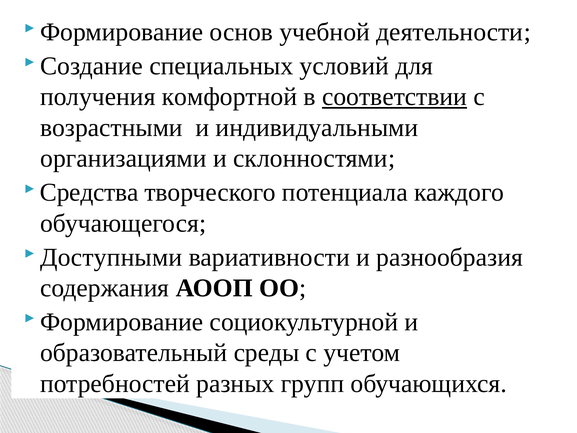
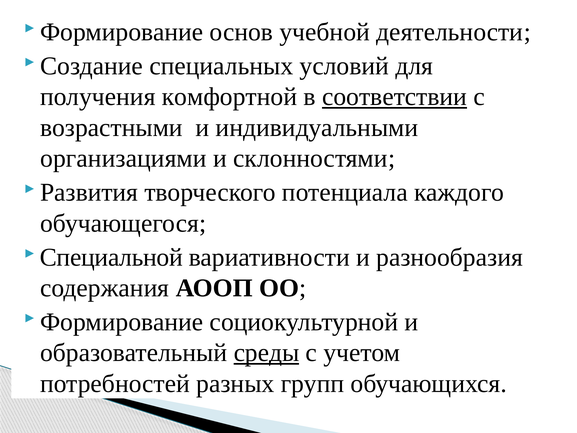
Средства: Средства -> Развития
Доступными: Доступными -> Специальной
среды underline: none -> present
